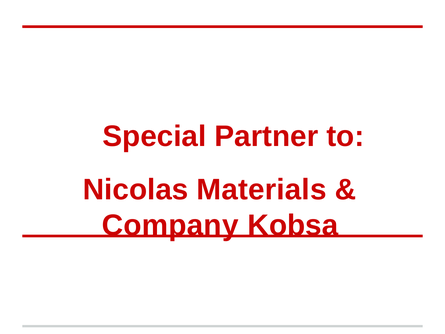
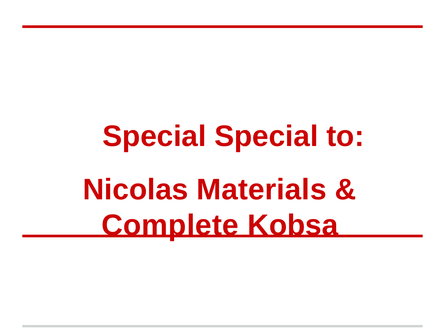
Special Partner: Partner -> Special
Company: Company -> Complete
